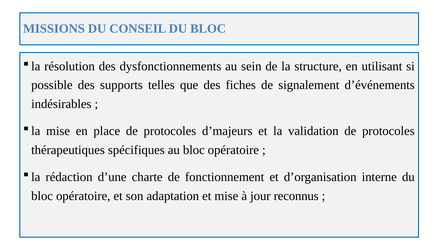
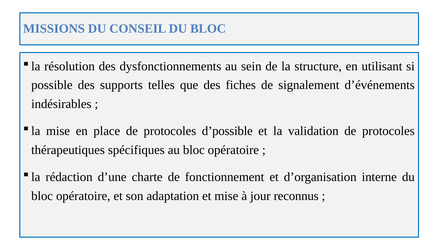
d’majeurs: d’majeurs -> d’possible
